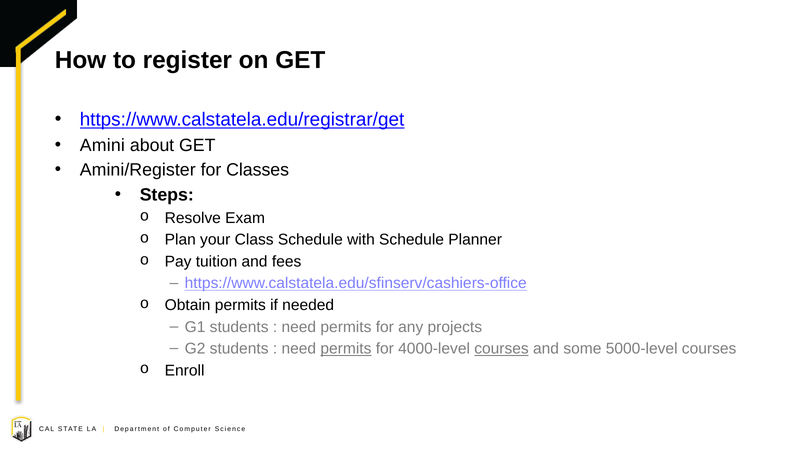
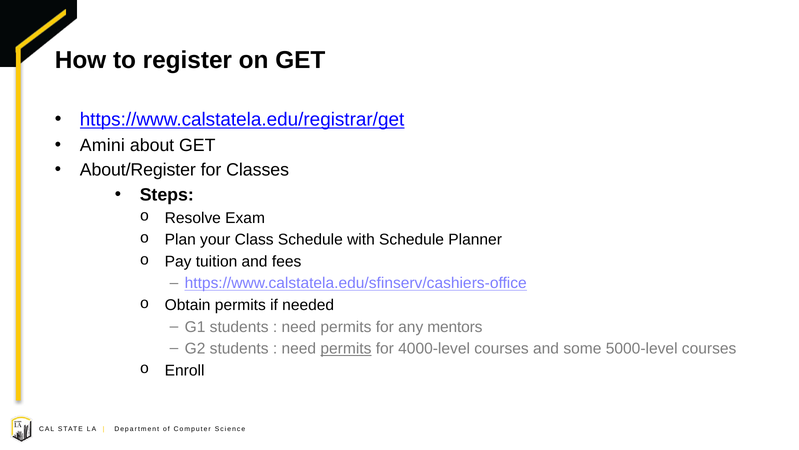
Amini/Register: Amini/Register -> About/Register
projects: projects -> mentors
courses at (501, 348) underline: present -> none
